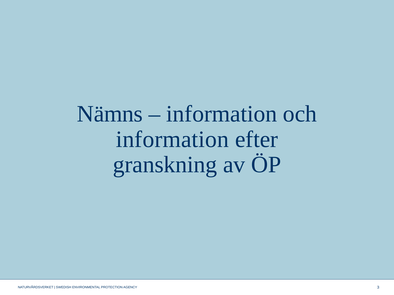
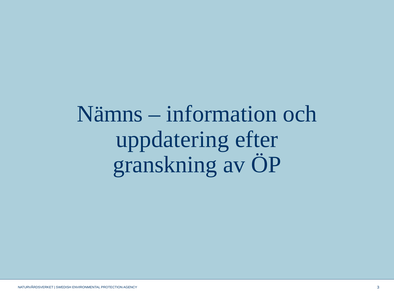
information at (172, 139): information -> uppdatering
